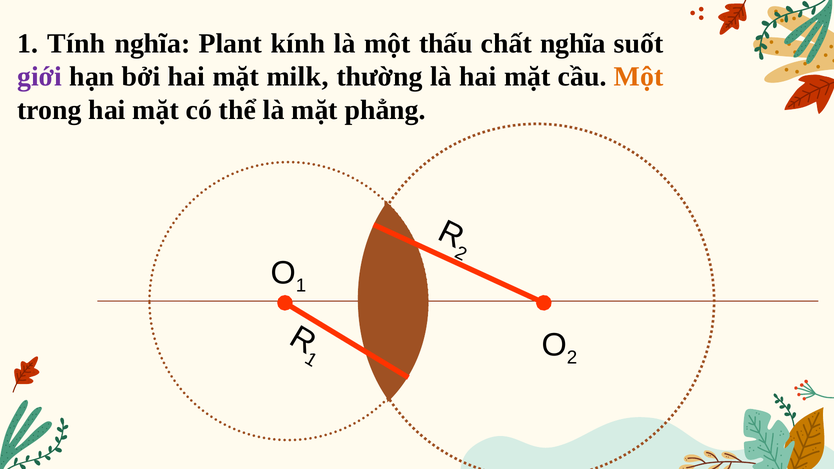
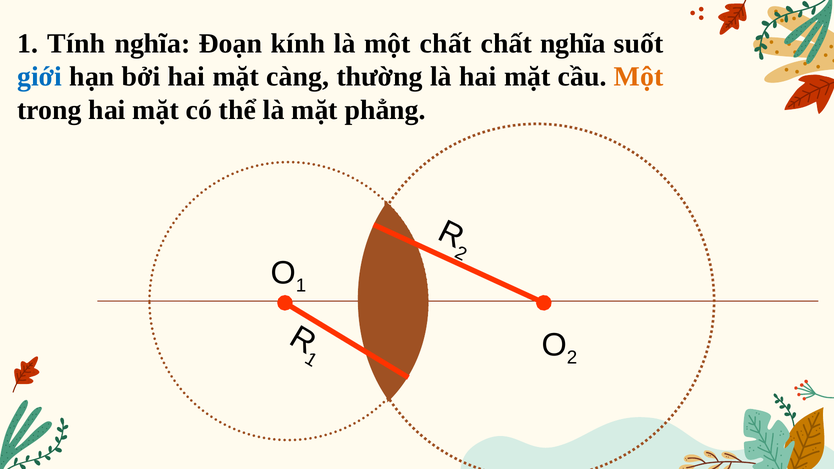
Plant: Plant -> Đoạn
một thấu: thấu -> chất
giới colour: purple -> blue
milk: milk -> càng
